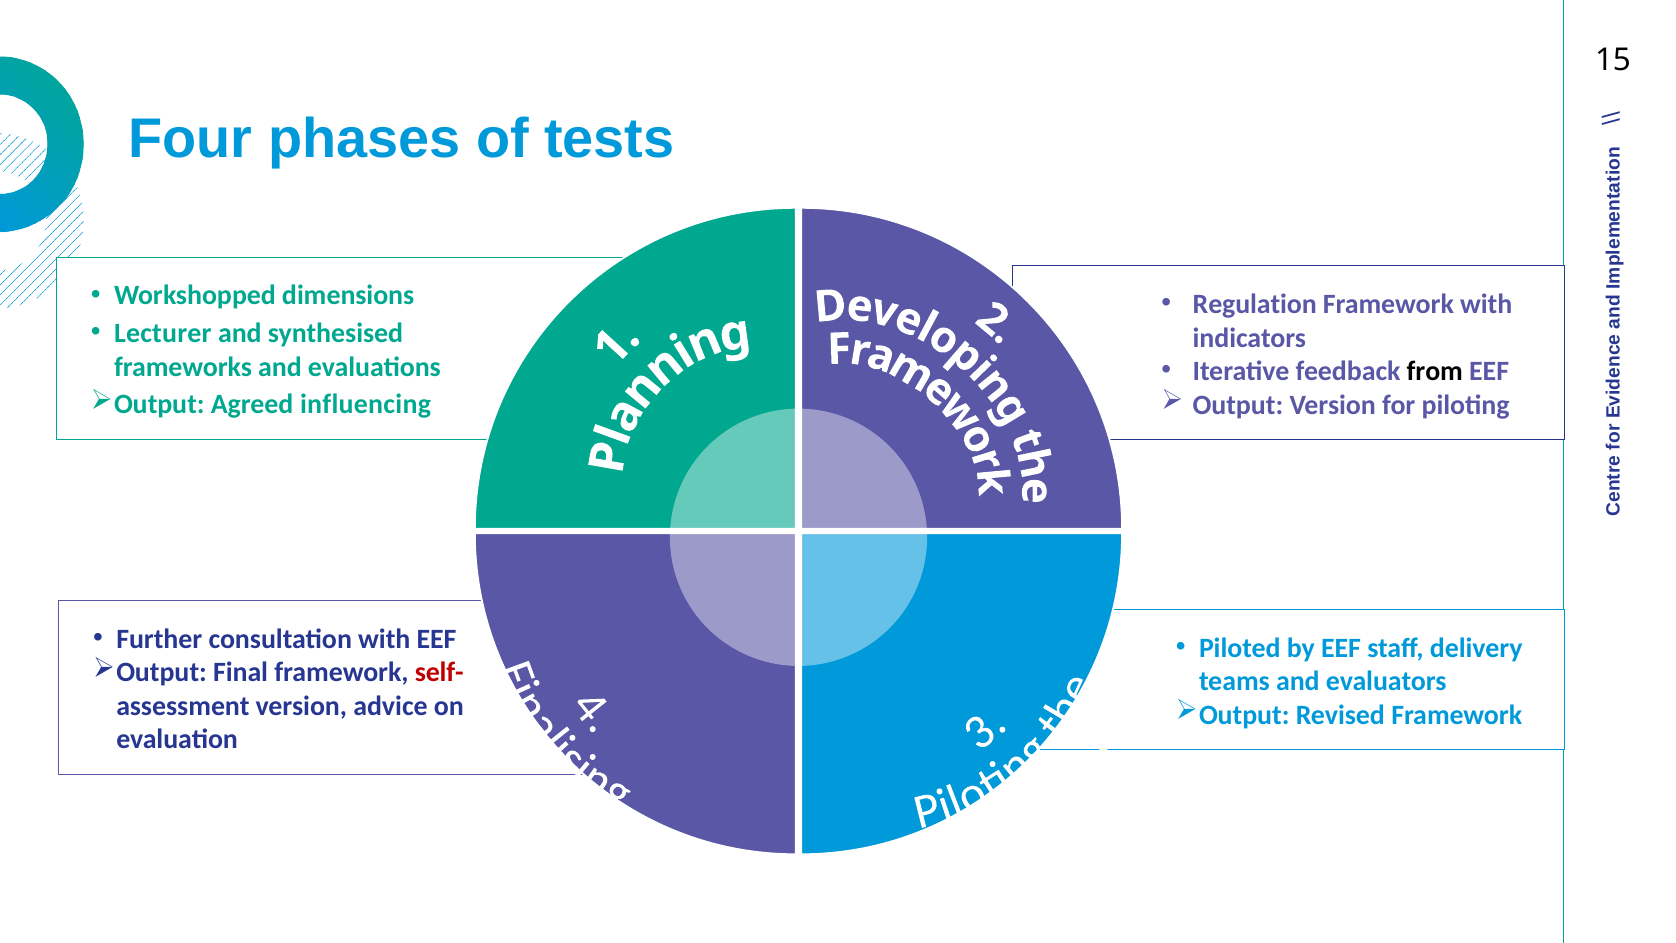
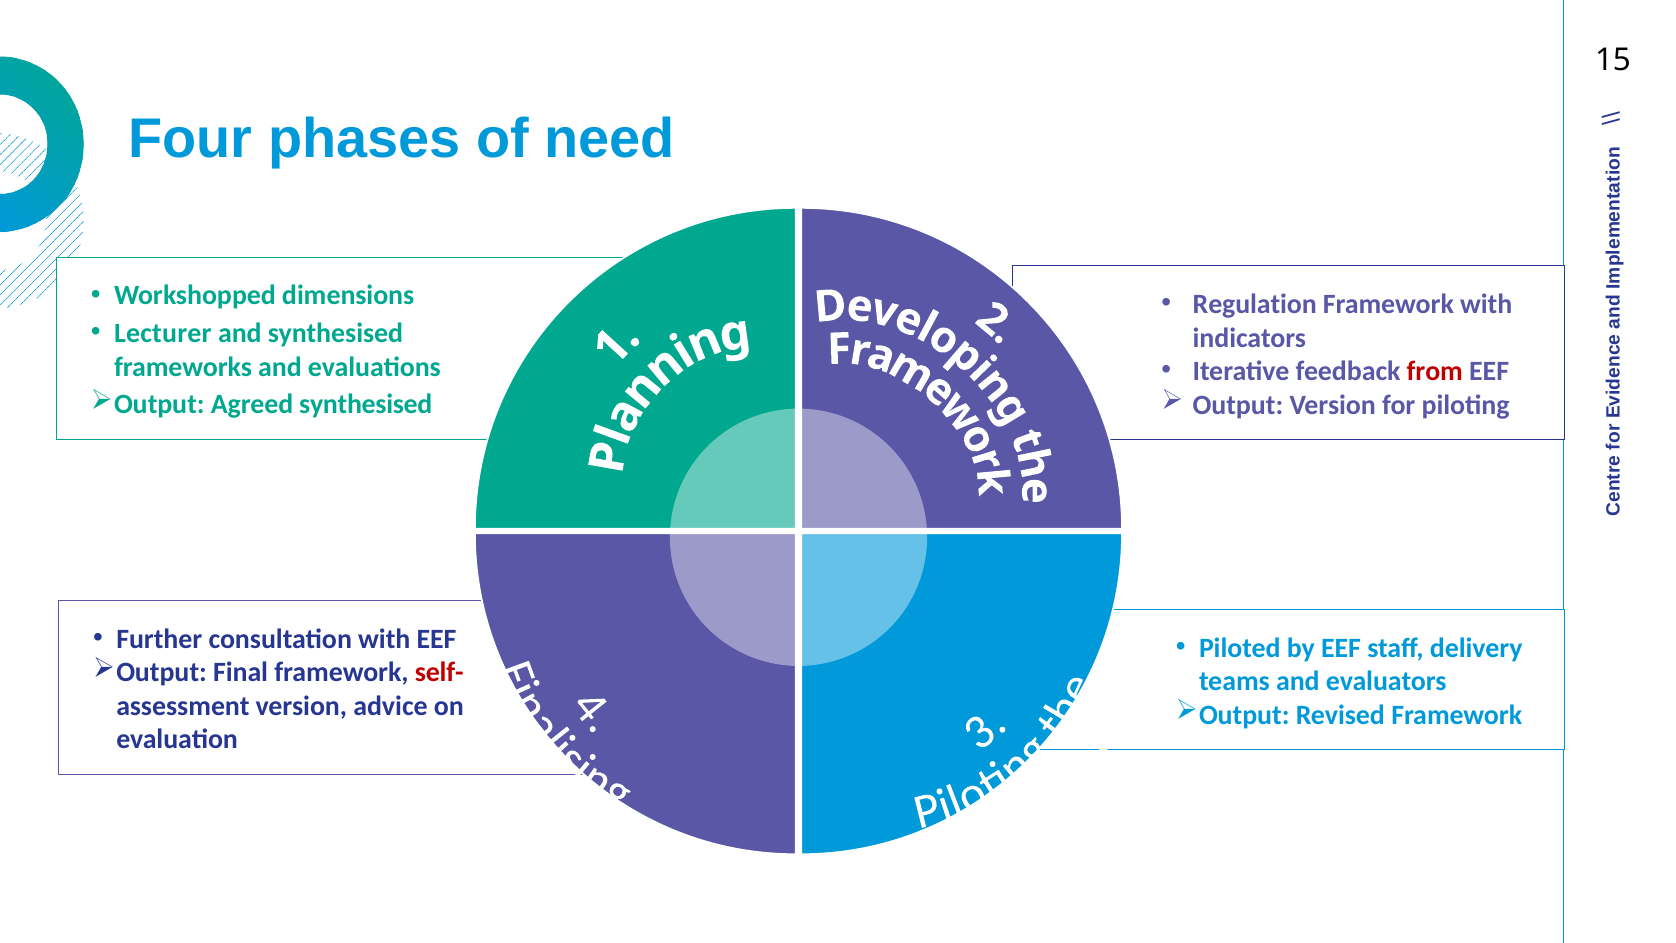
tests: tests -> need
from colour: black -> red
Agreed influencing: influencing -> synthesised
